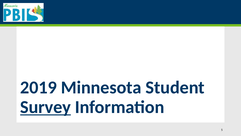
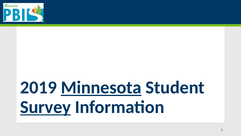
Minnesota underline: none -> present
